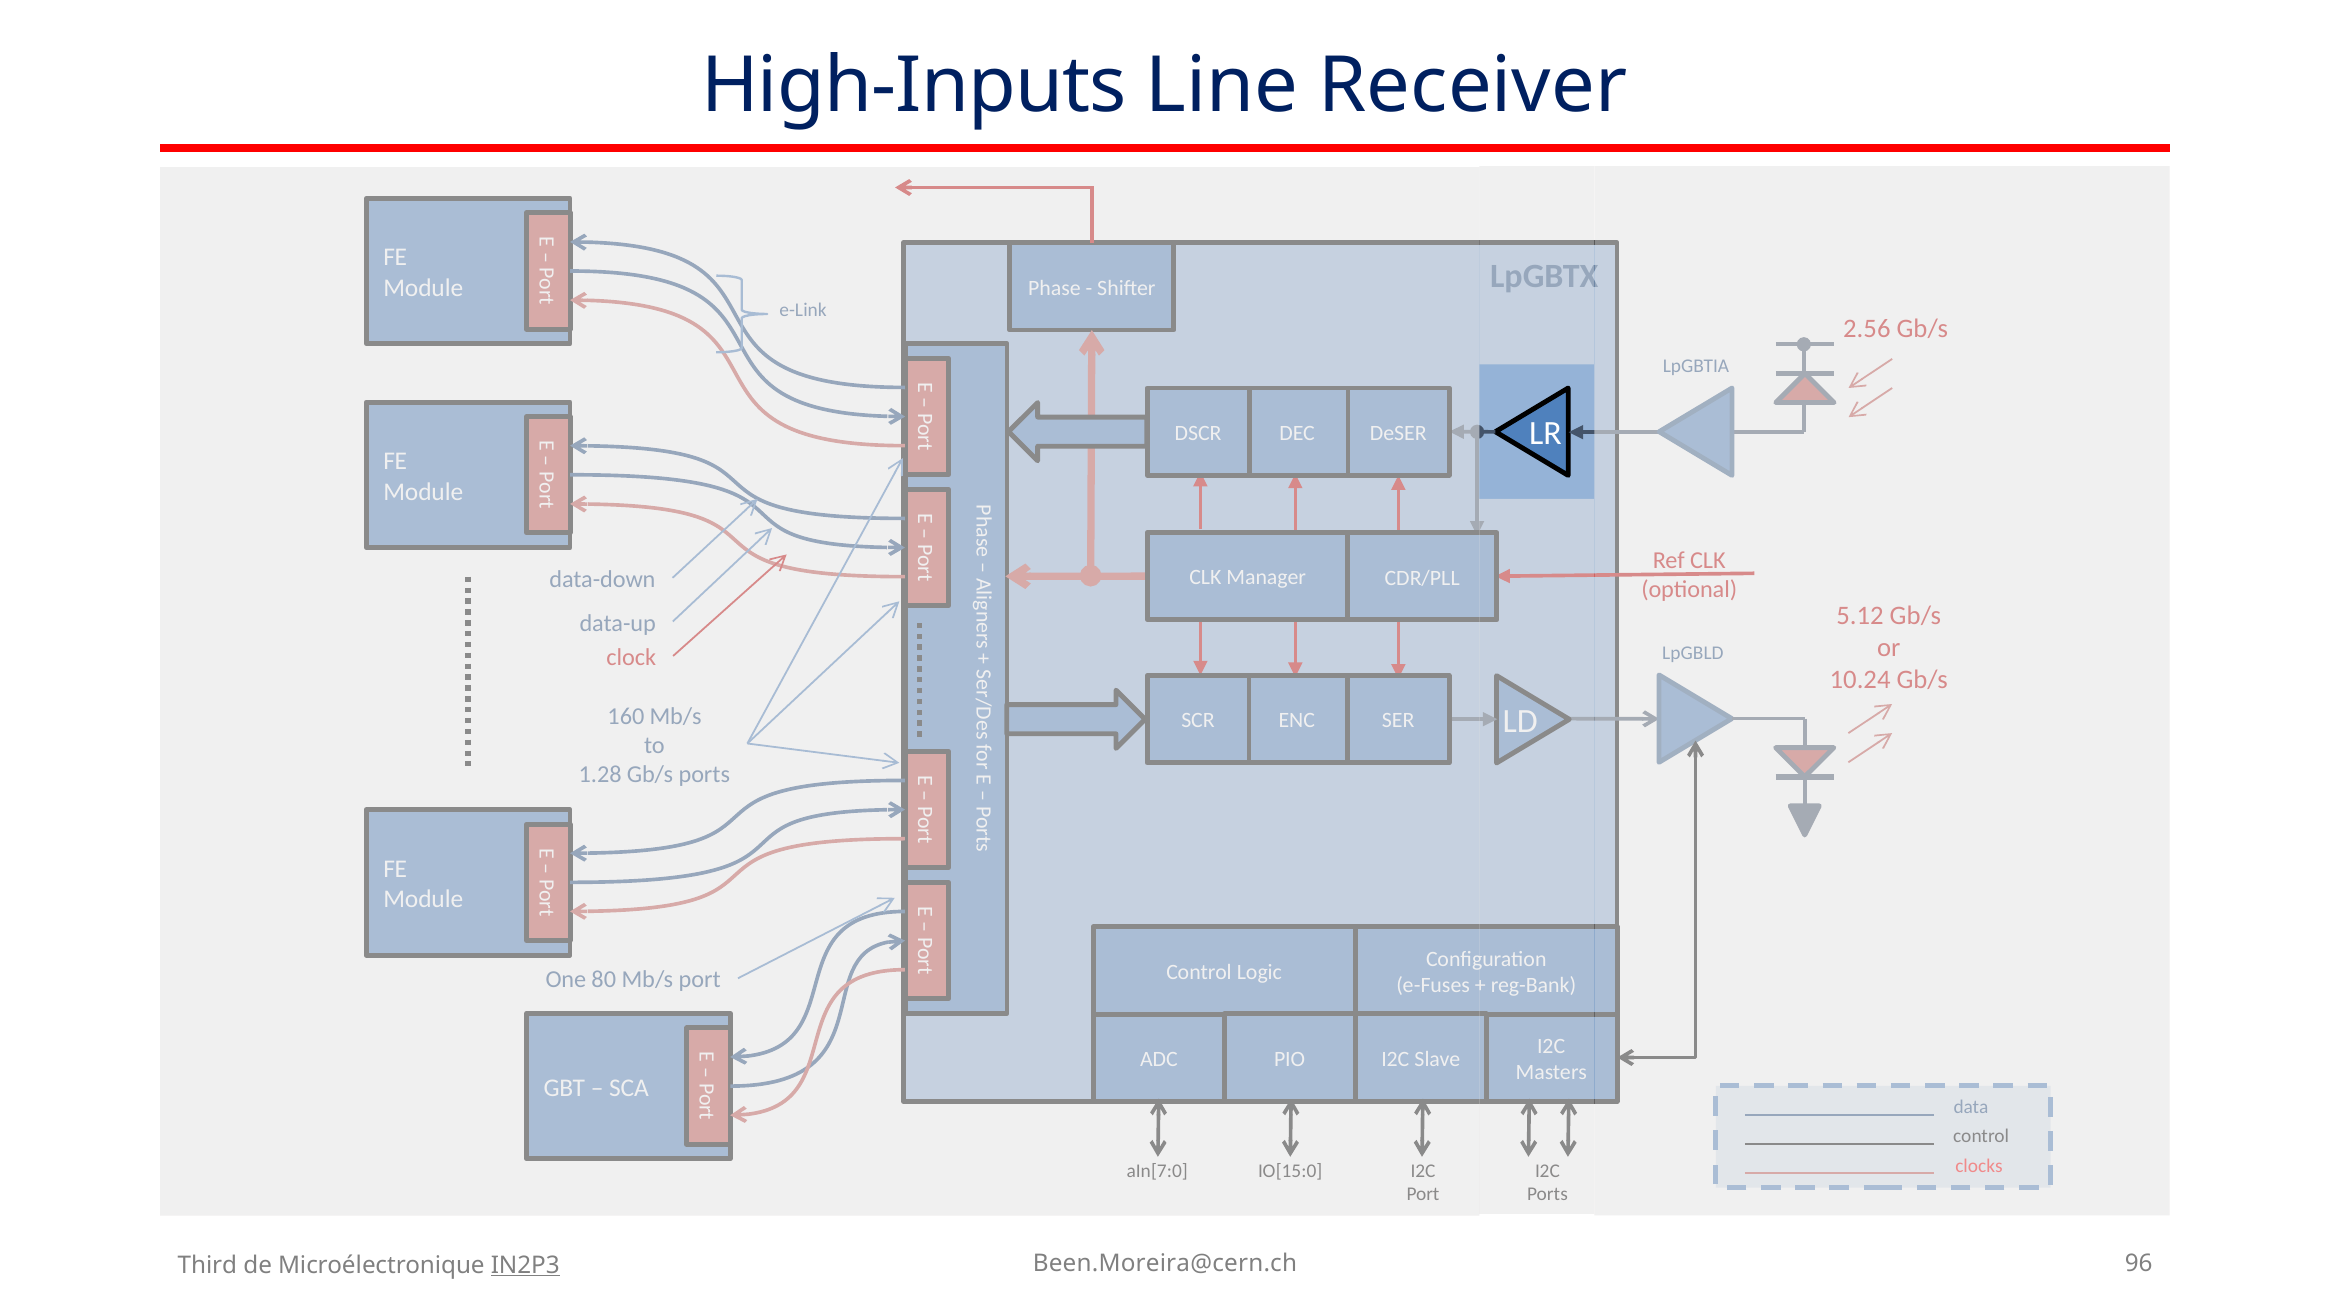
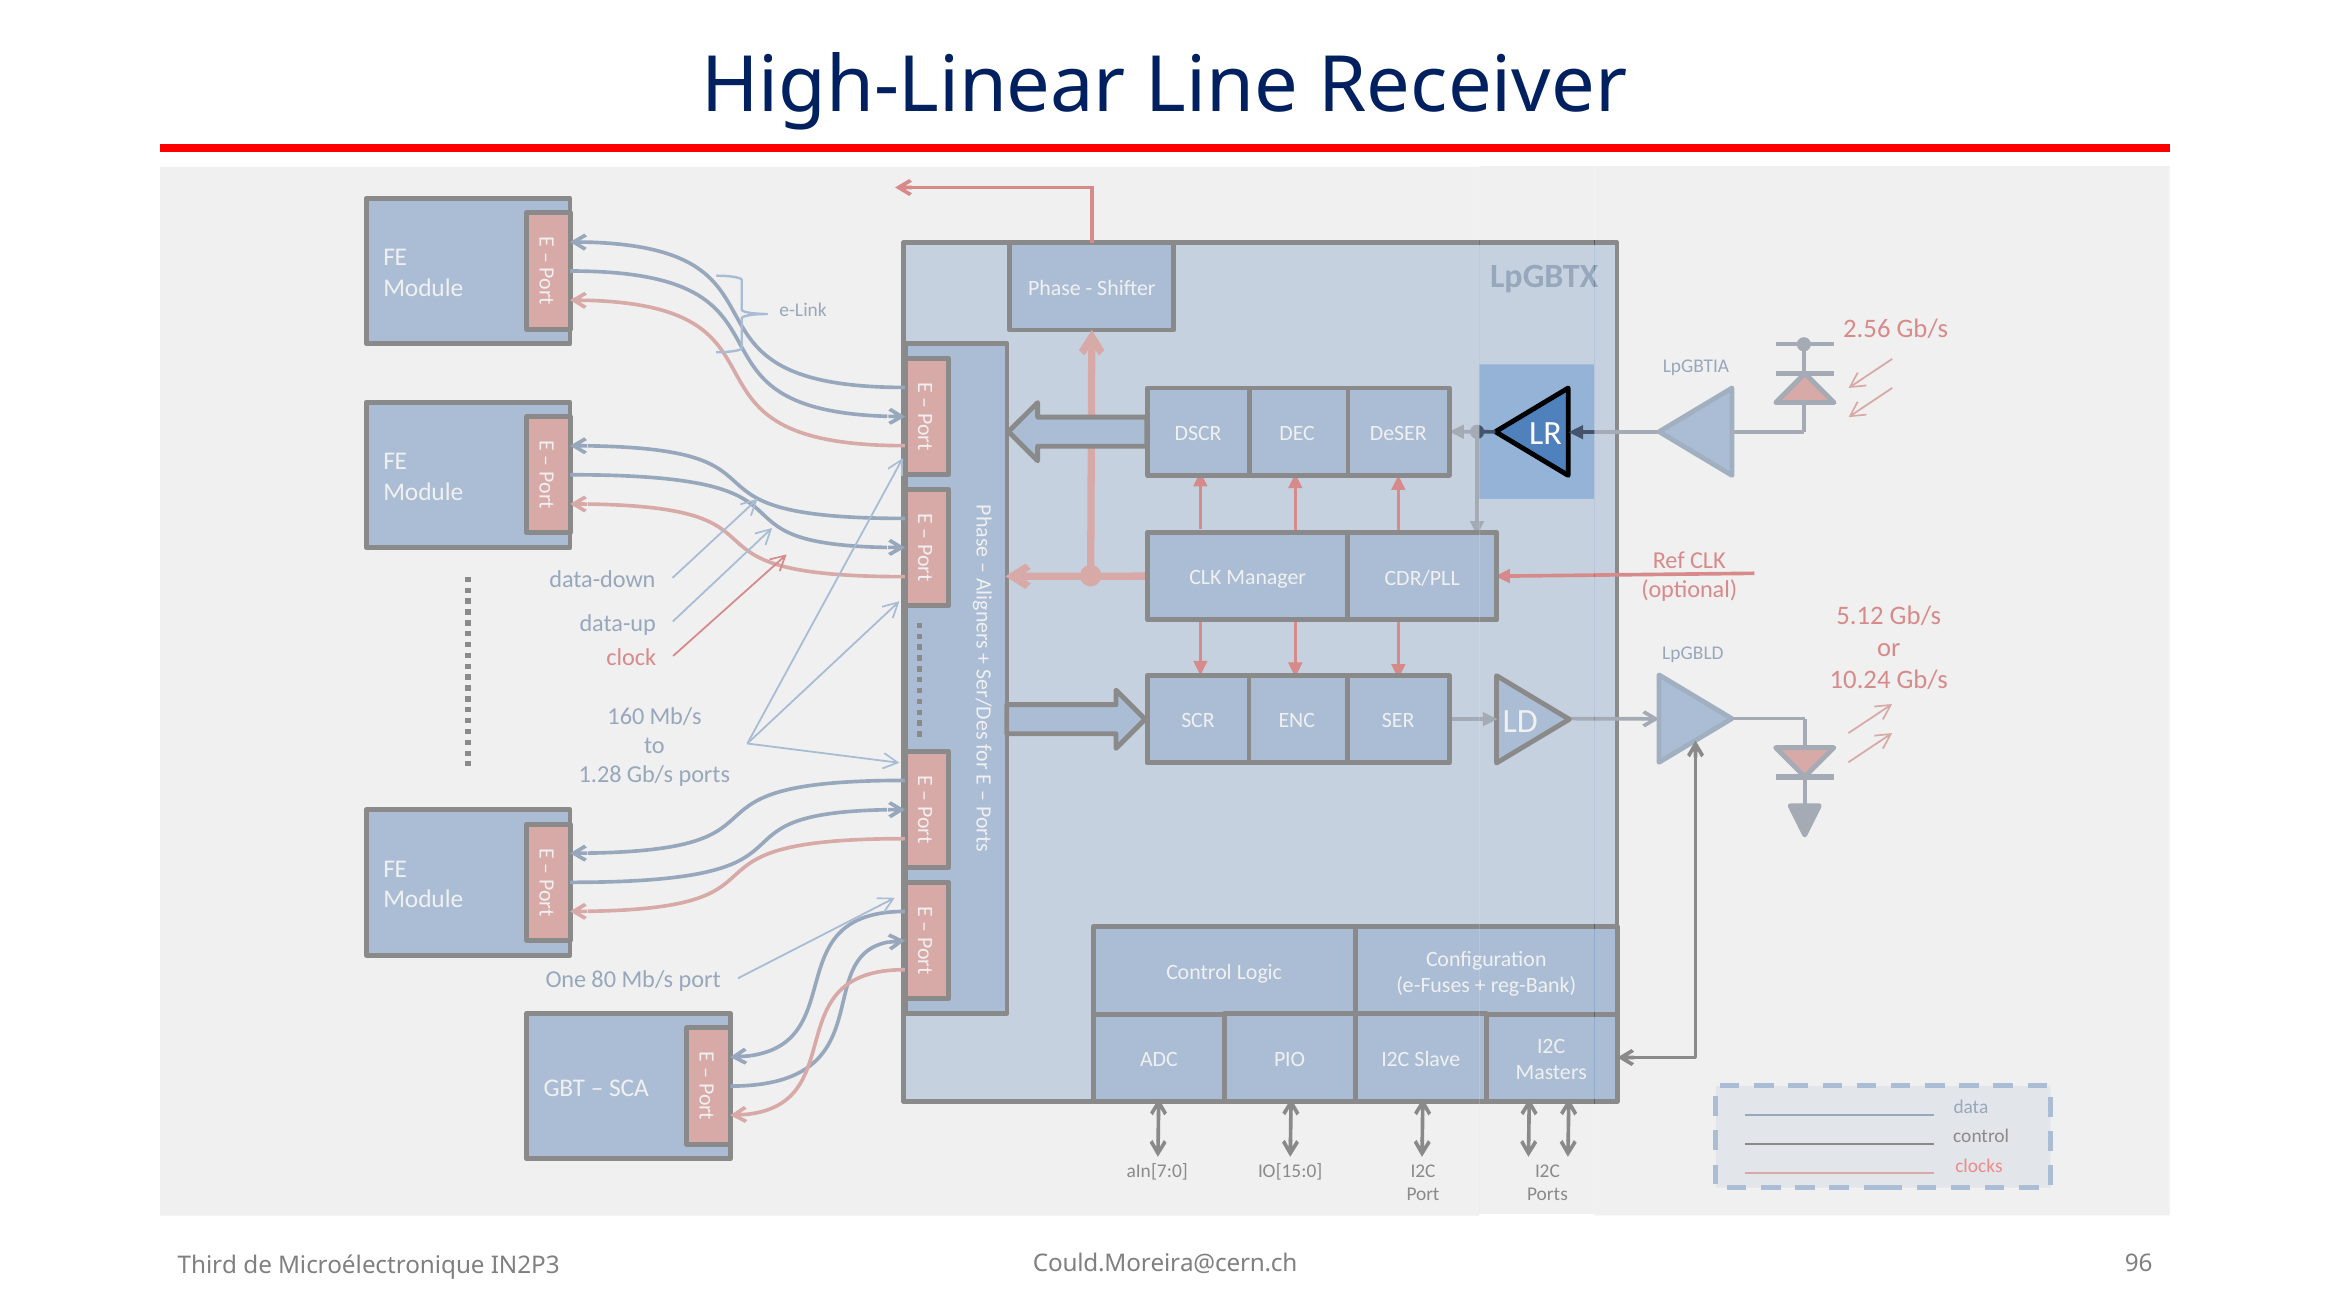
High-Inputs: High-Inputs -> High-Linear
Been.Moreira@cern.ch: Been.Moreira@cern.ch -> Could.Moreira@cern.ch
IN2P3 underline: present -> none
